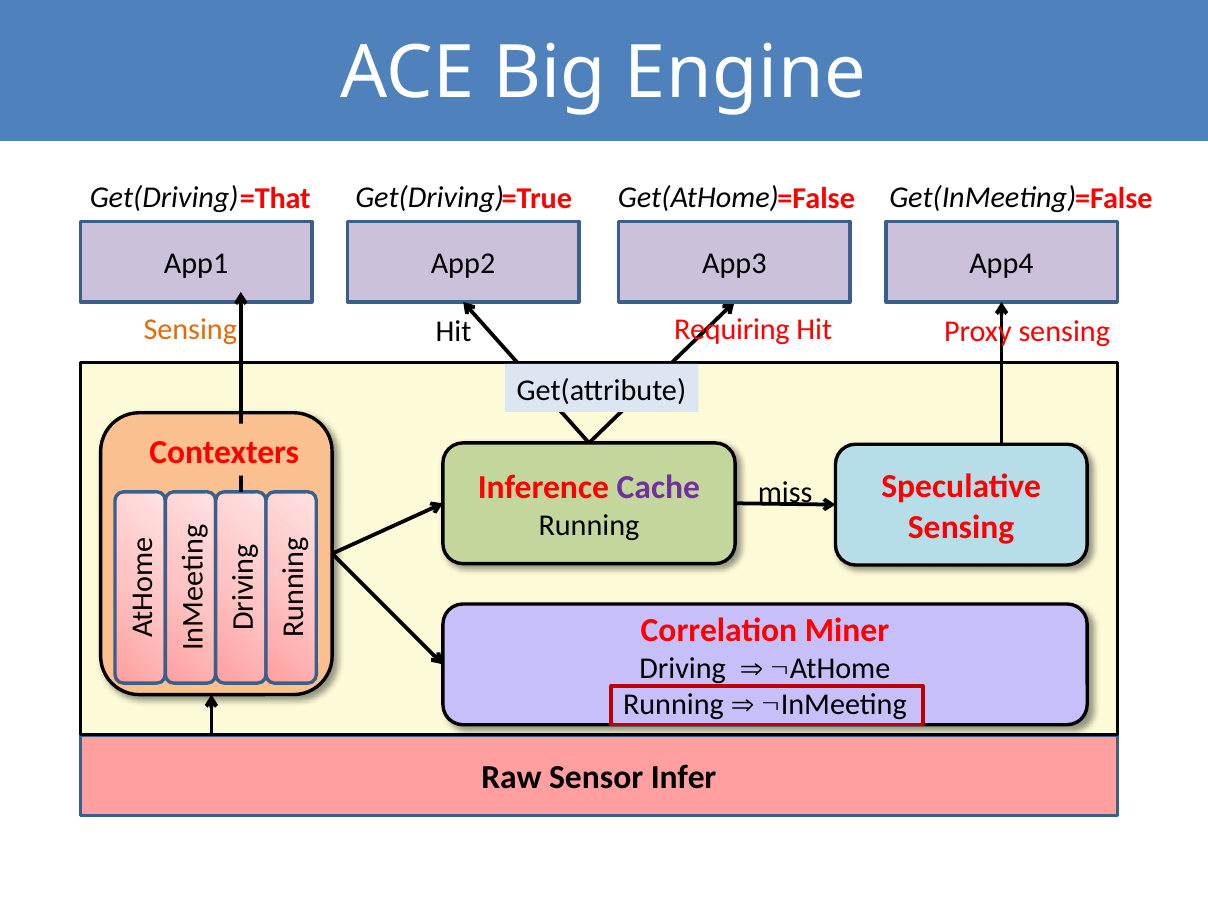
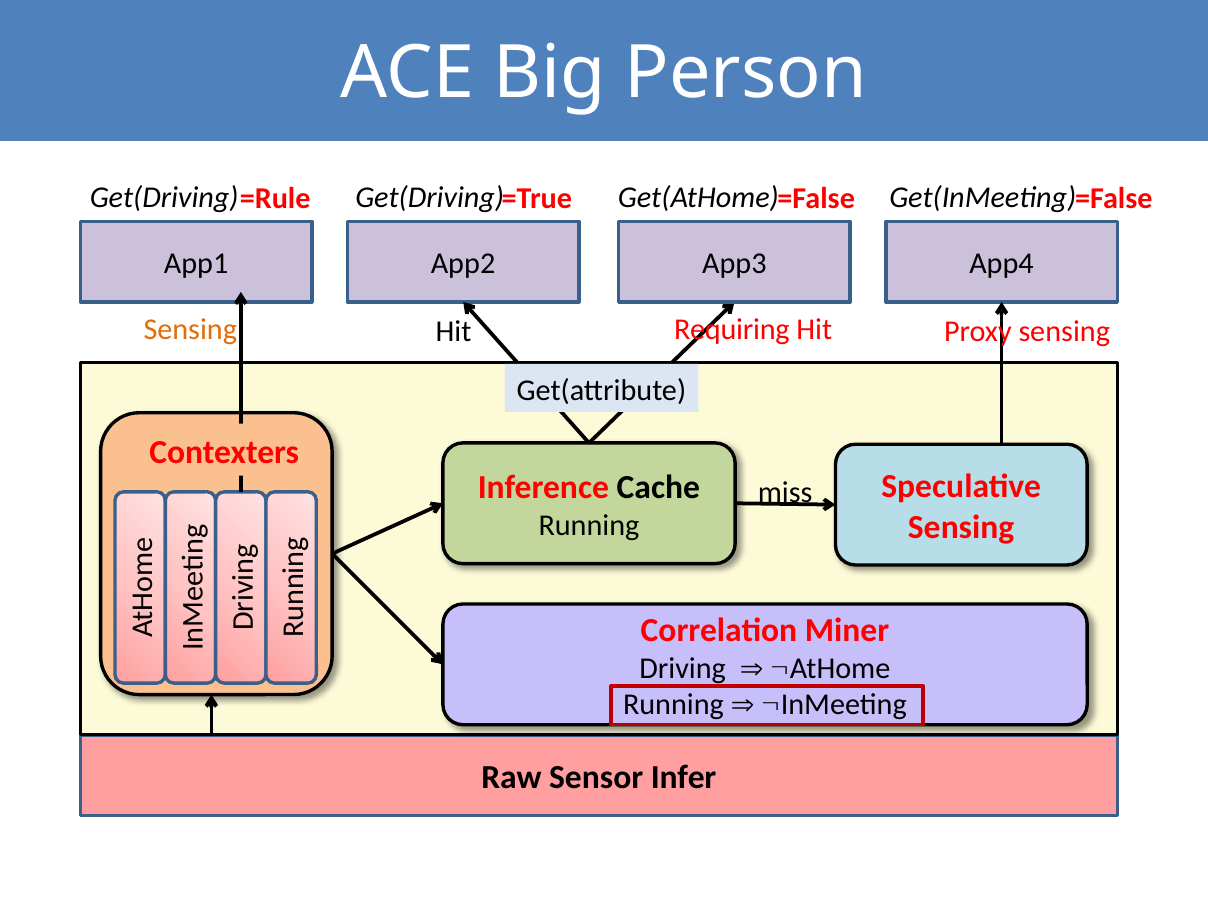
Engine: Engine -> Person
=That: =That -> =Rule
Cache colour: purple -> black
